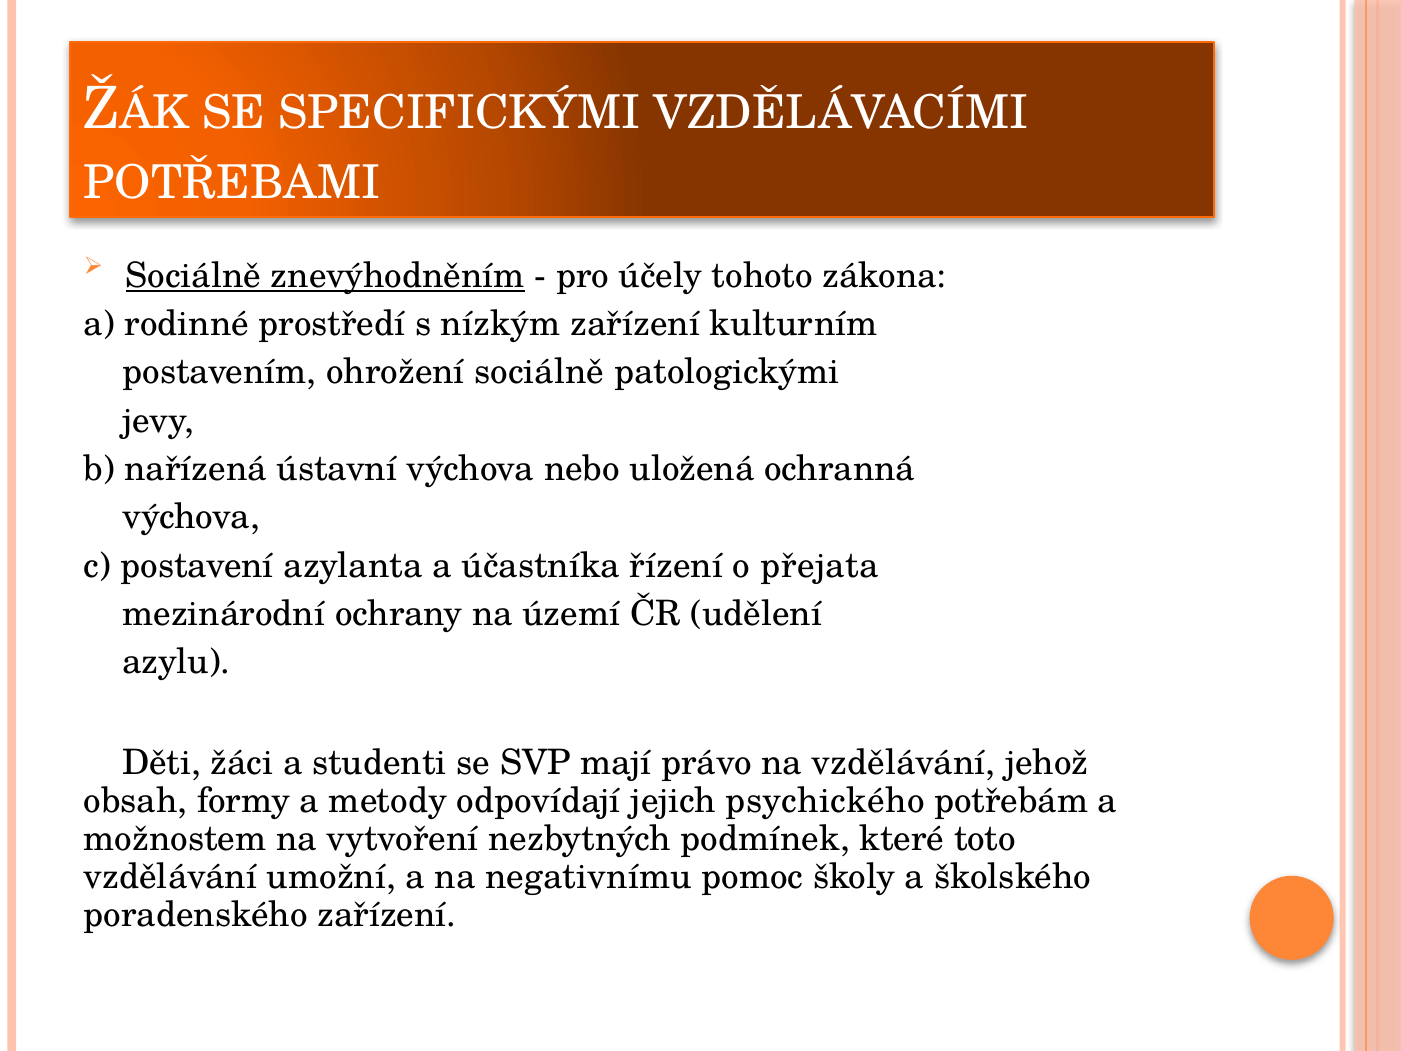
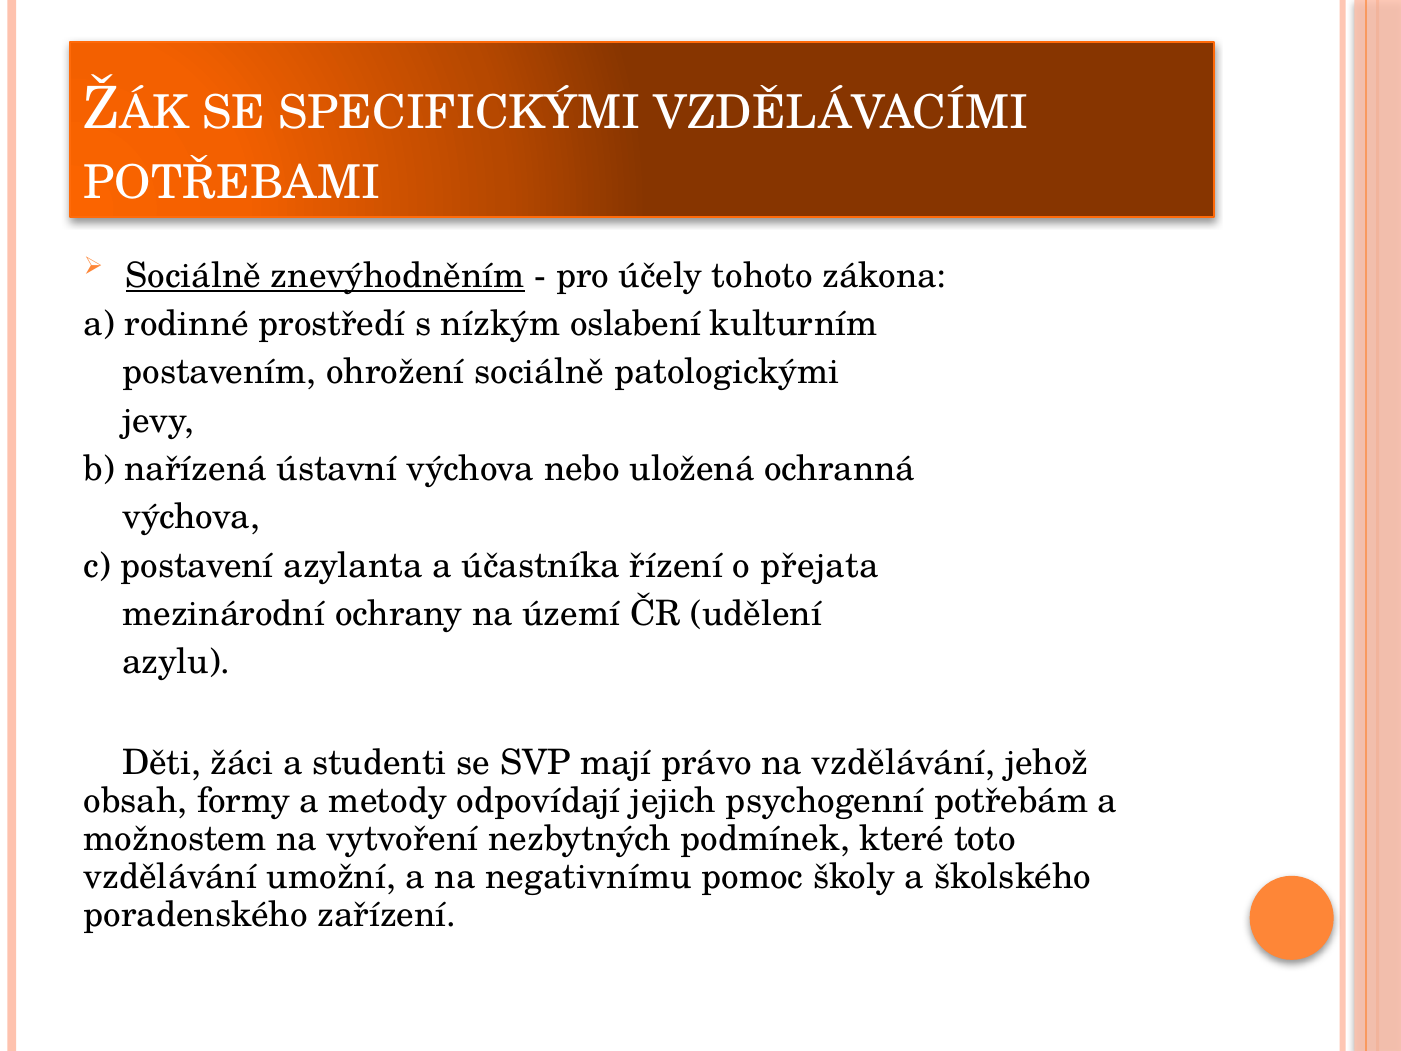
nízkým zařízení: zařízení -> oslabení
psychického: psychického -> psychogenní
